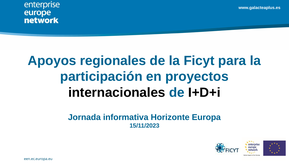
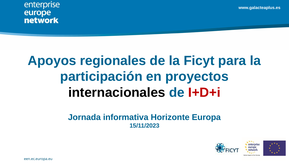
I+D+i colour: black -> red
